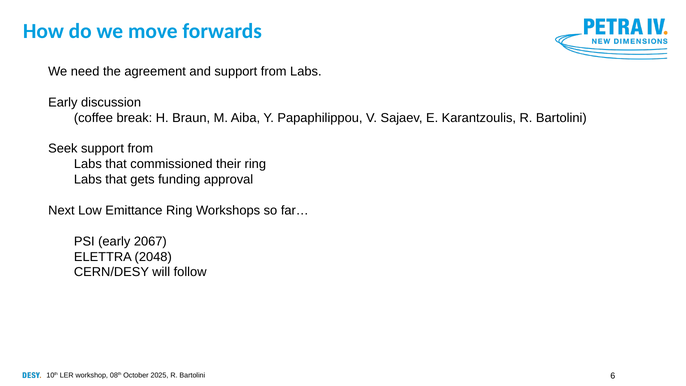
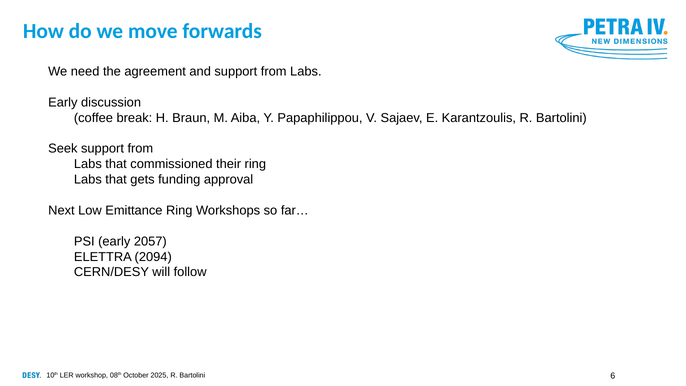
2067: 2067 -> 2057
2048: 2048 -> 2094
